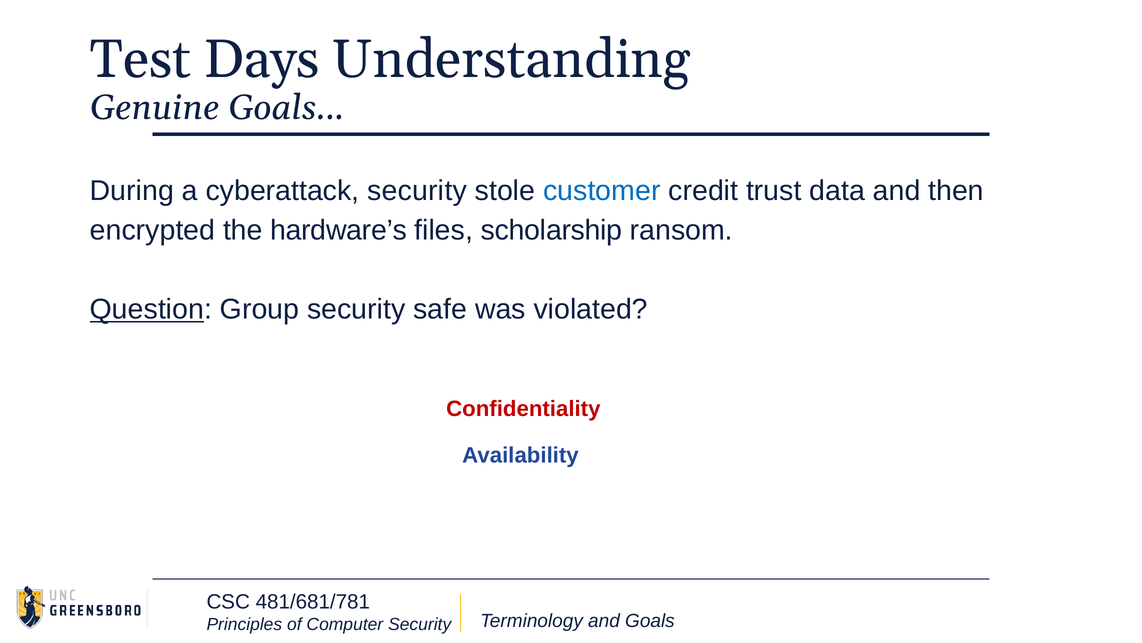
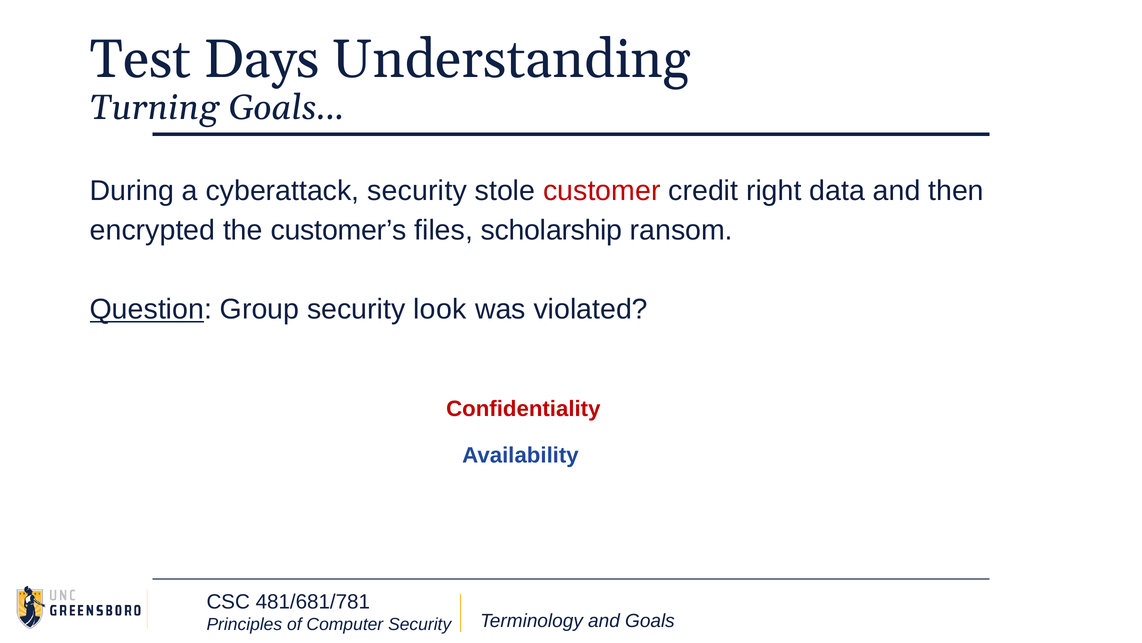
Genuine: Genuine -> Turning
customer colour: blue -> red
trust: trust -> right
hardware’s: hardware’s -> customer’s
safe: safe -> look
